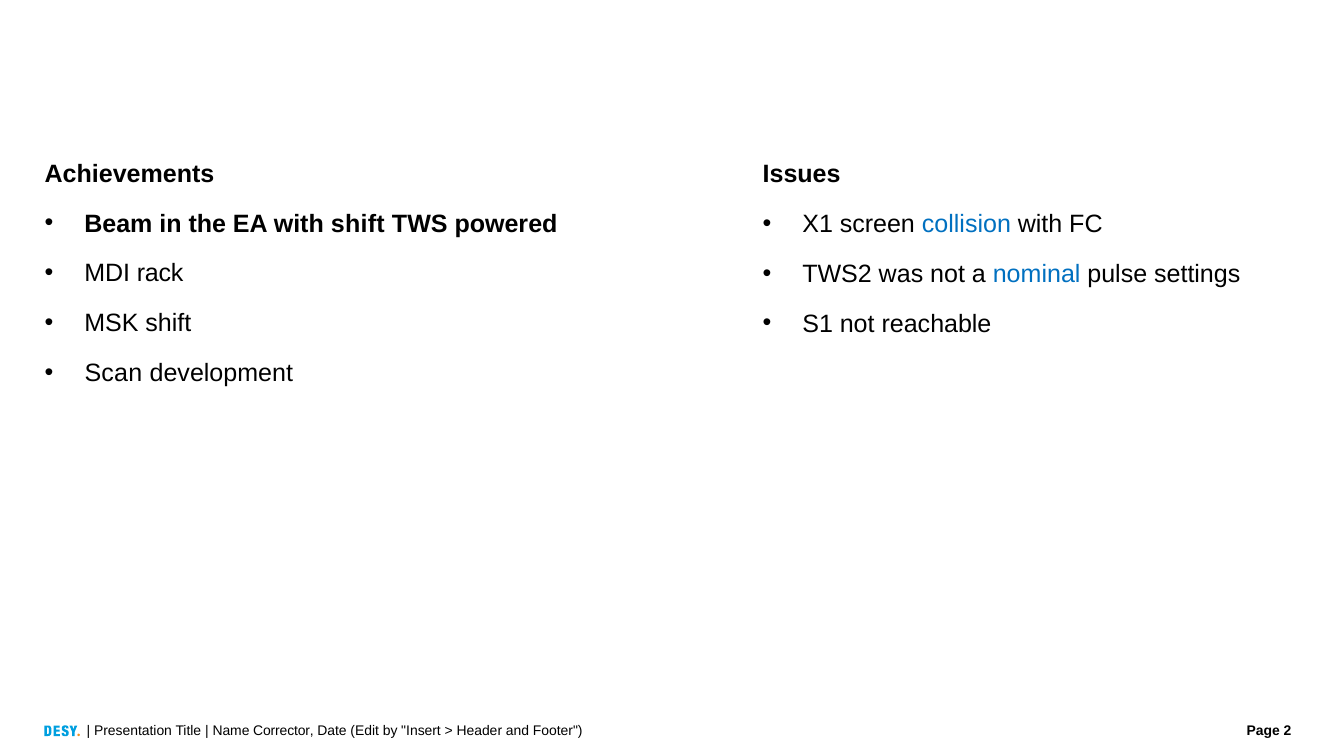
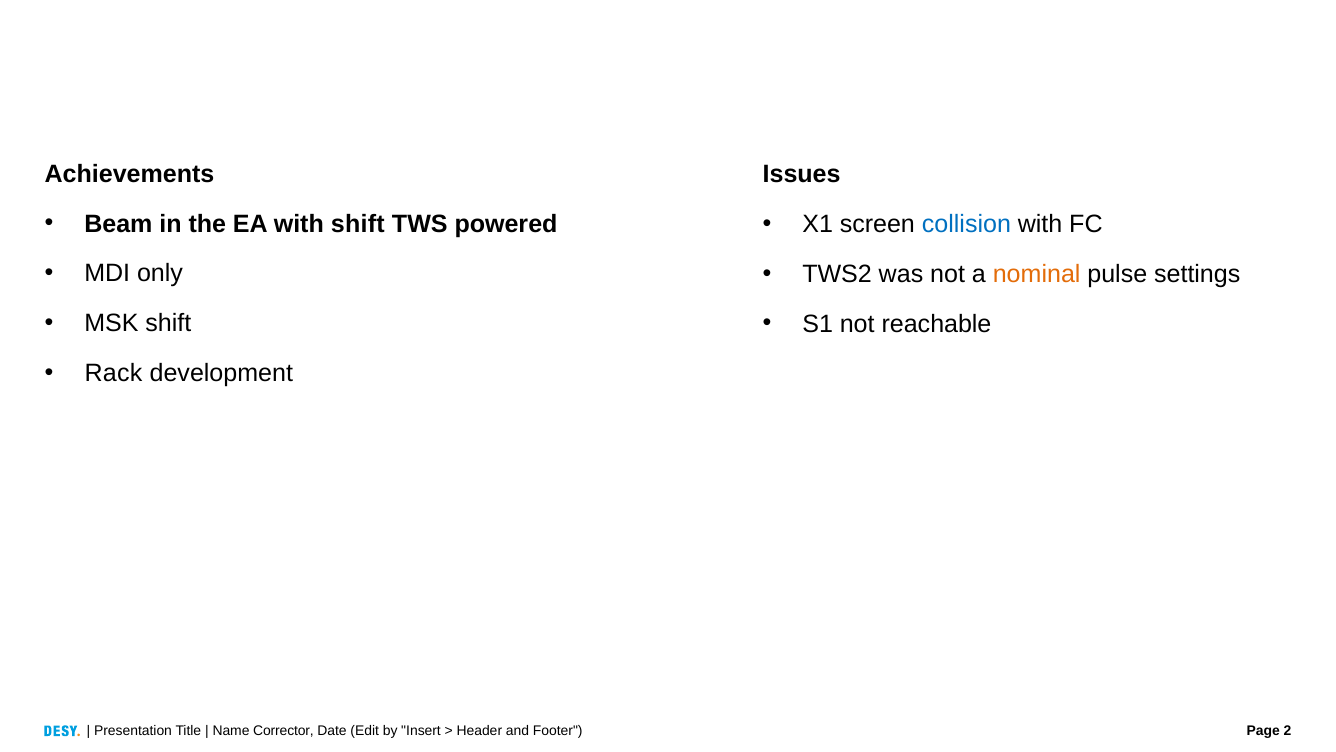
rack: rack -> only
nominal colour: blue -> orange
Scan: Scan -> Rack
